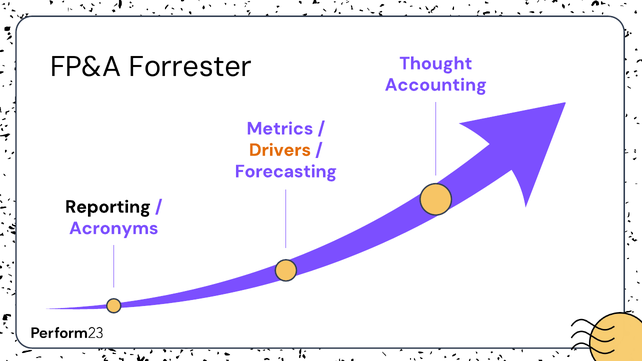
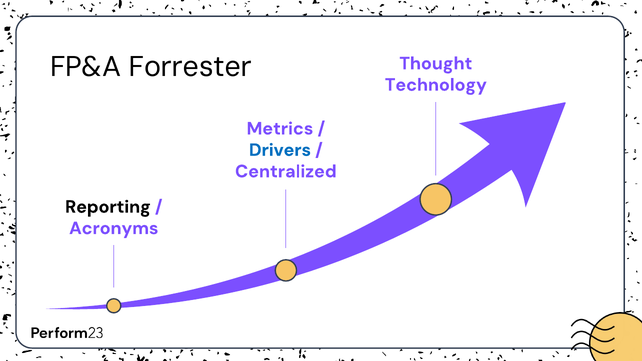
Accounting: Accounting -> Technology
Drivers colour: orange -> blue
Forecasting: Forecasting -> Centralized
